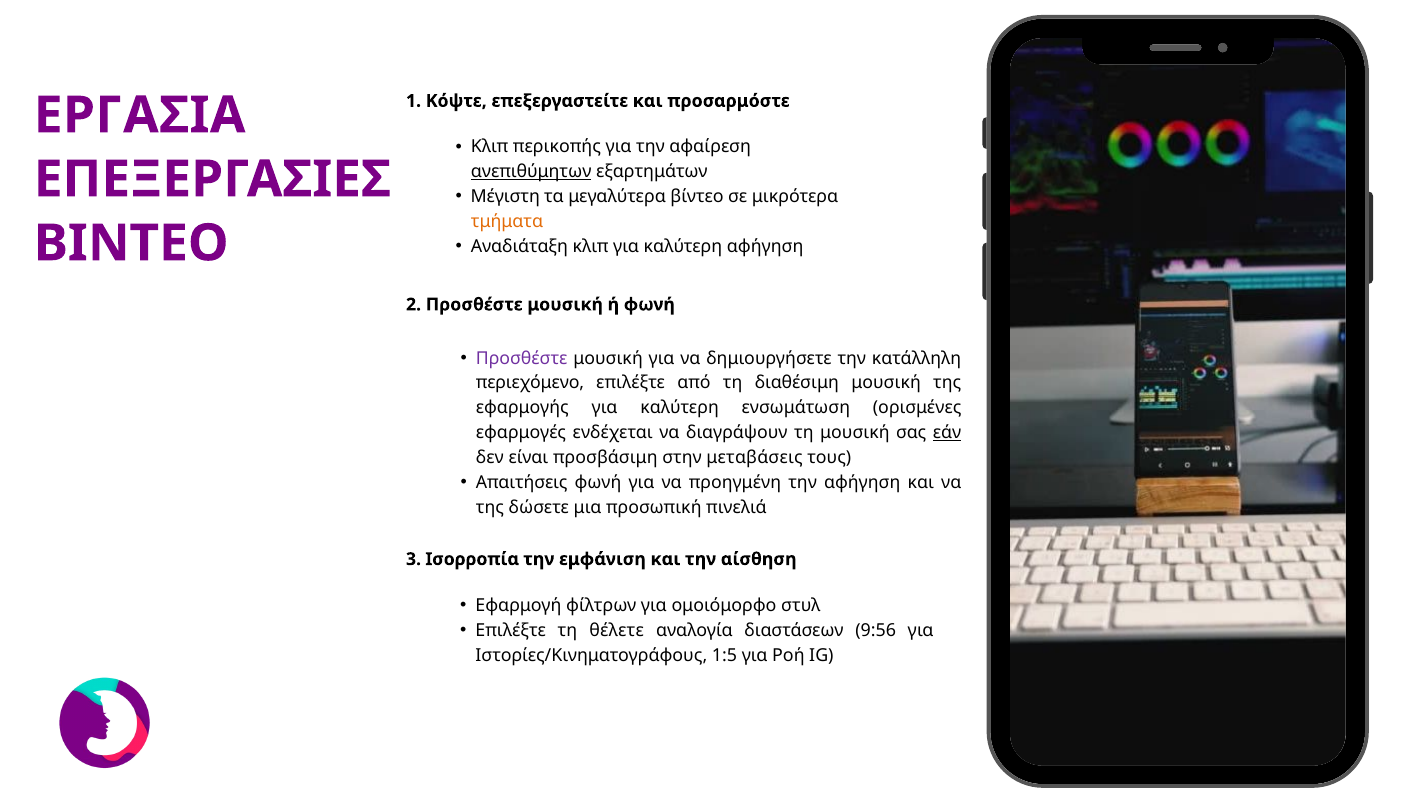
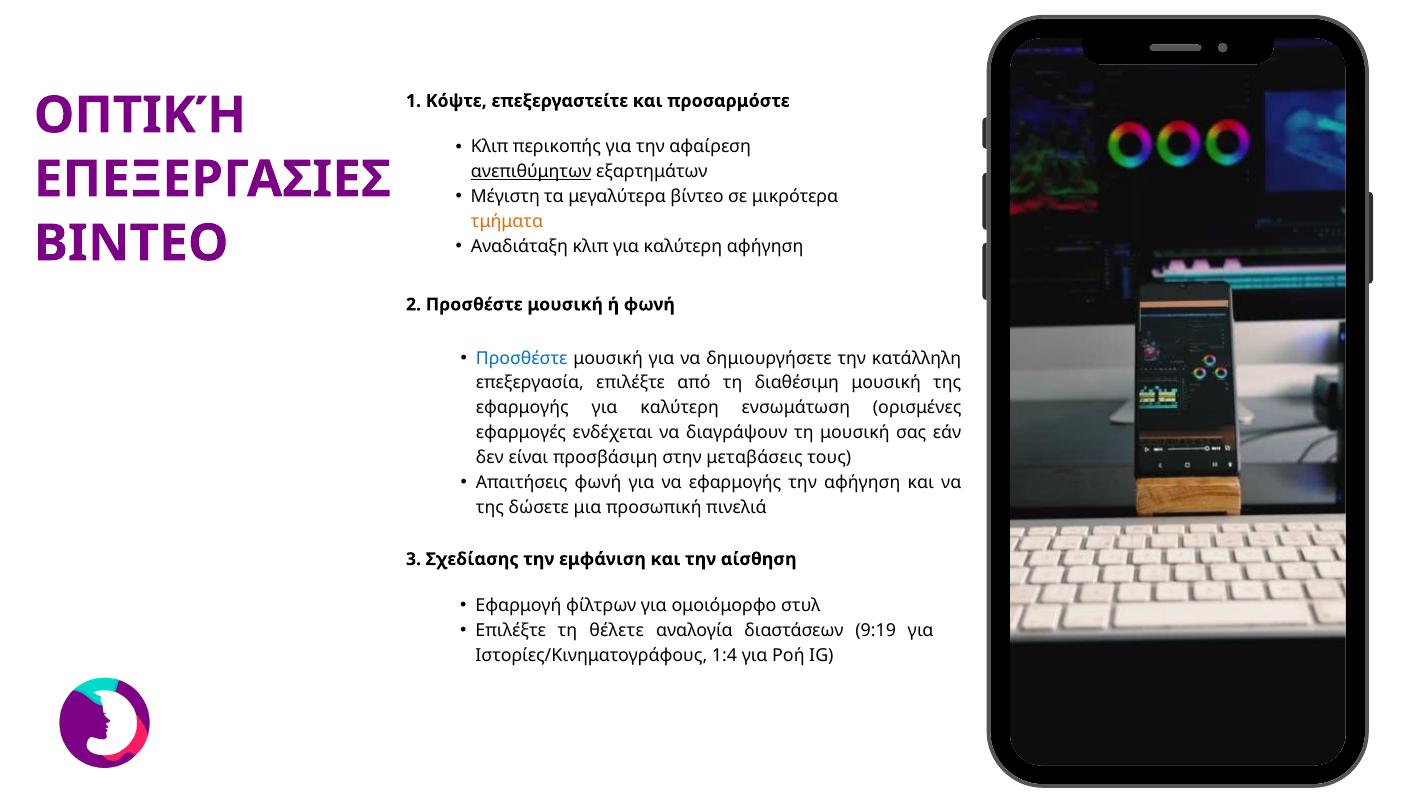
ΕΡΓΑΣΙΑ: ΕΡΓΑΣΙΑ -> ΟΠΤΙΚΉ
Προσθέστε at (522, 358) colour: purple -> blue
περιεχόμενο: περιεχόμενο -> επεξεργασία
εάν underline: present -> none
να προηγμένη: προηγμένη -> εφαρμογής
Ισορροπία: Ισορροπία -> Σχεδίασης
9:56: 9:56 -> 9:19
1:5: 1:5 -> 1:4
